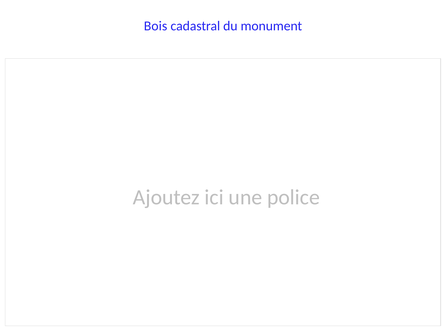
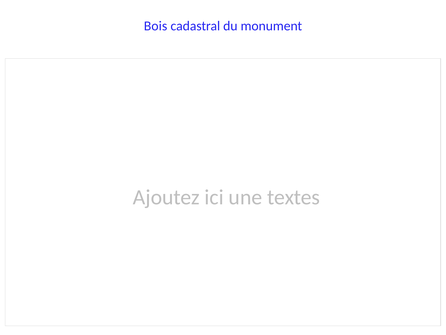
police: police -> textes
